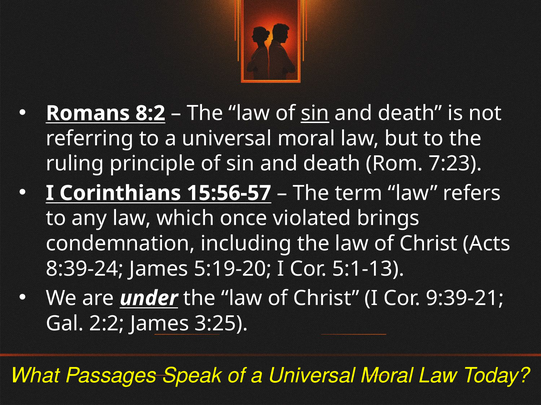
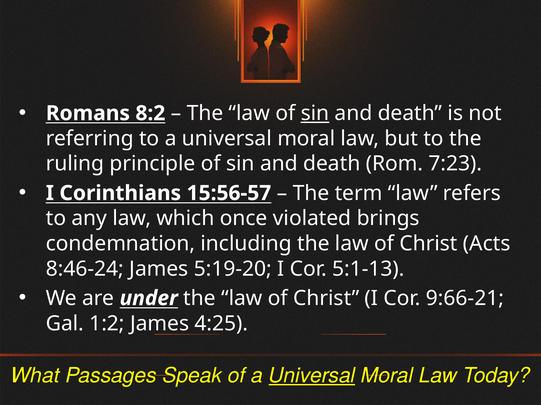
8:39-24: 8:39-24 -> 8:46-24
9:39-21: 9:39-21 -> 9:66-21
2:2: 2:2 -> 1:2
3:25: 3:25 -> 4:25
Universal at (312, 376) underline: none -> present
